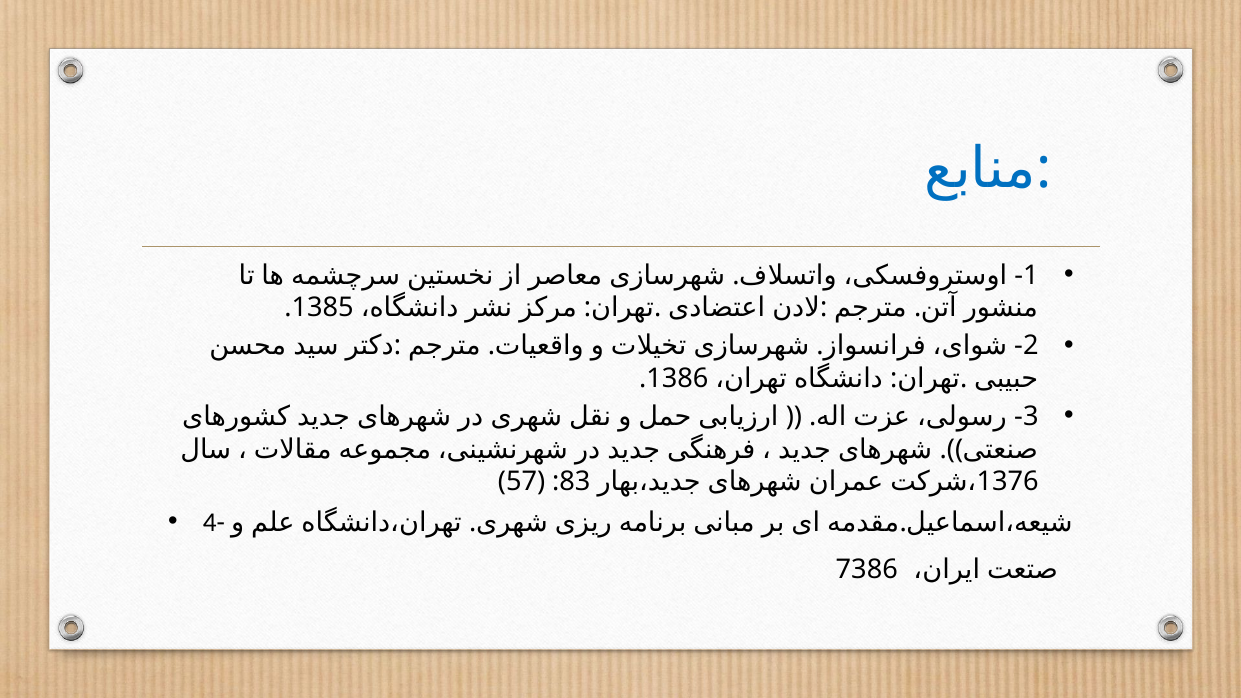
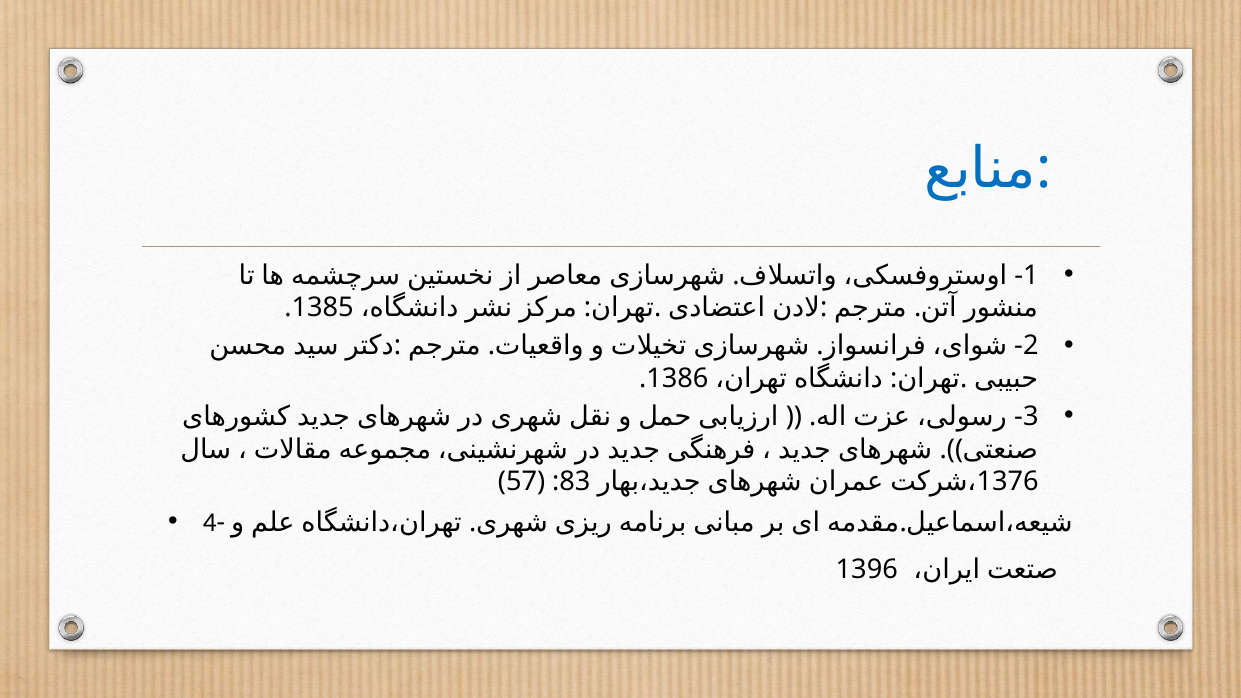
7386: 7386 -> 1396
